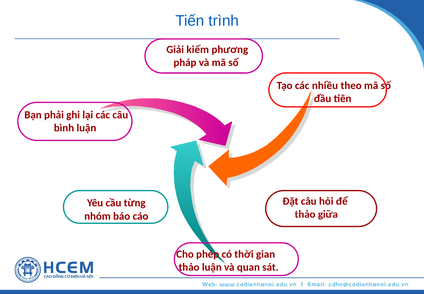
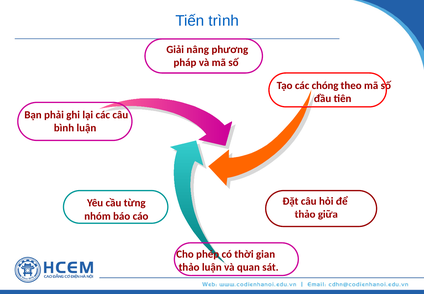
kiếm: kiếm -> nâng
nhiều: nhiều -> chóng
